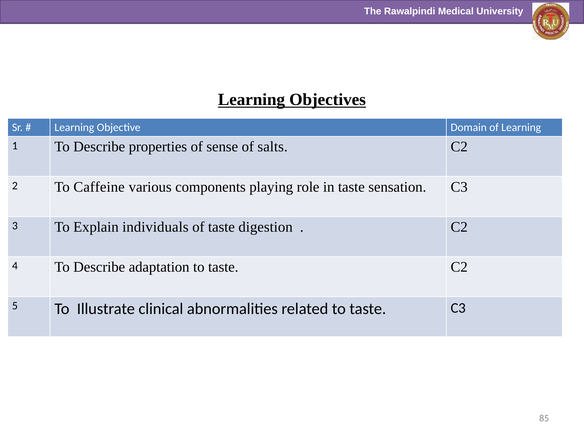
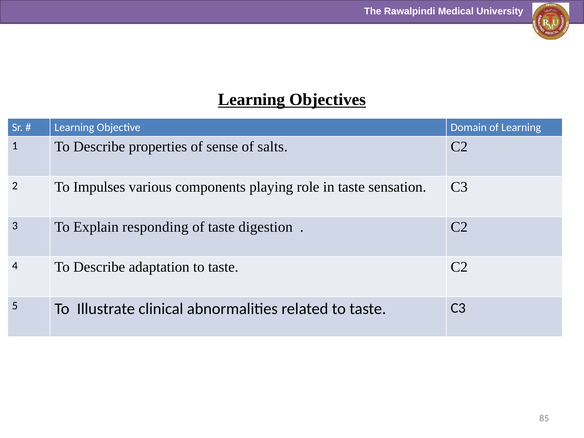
Caffeine: Caffeine -> Impulses
individuals: individuals -> responding
